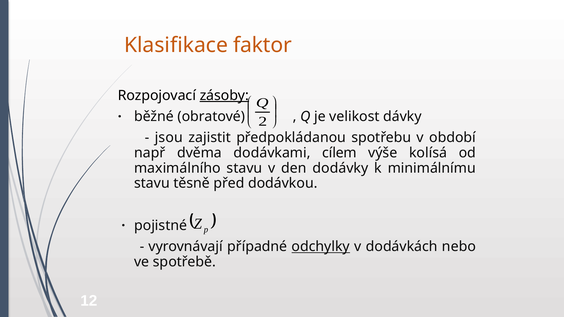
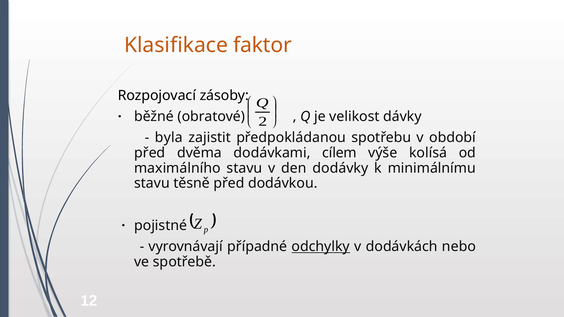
zásoby underline: present -> none
jsou: jsou -> byla
např at (150, 153): např -> před
